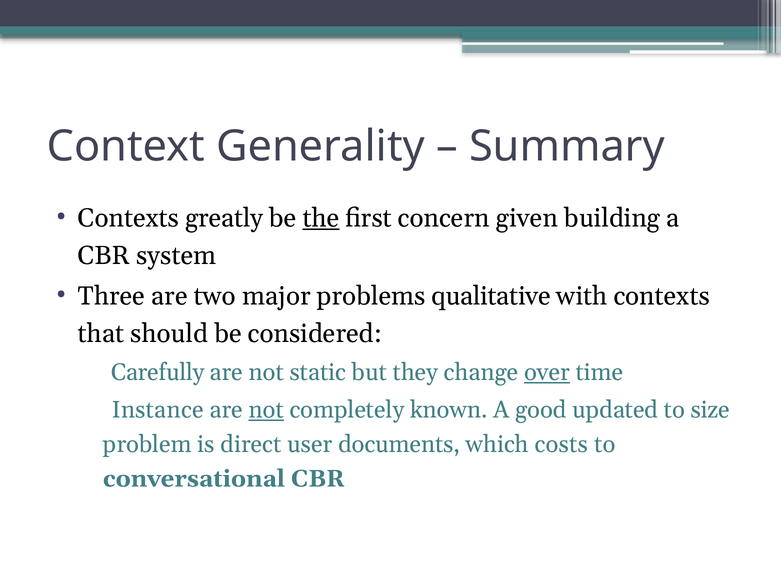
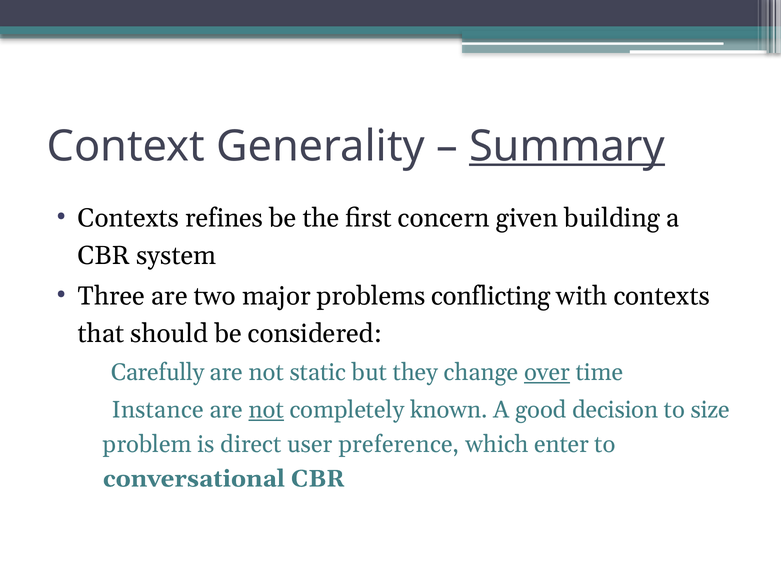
Summary underline: none -> present
greatly: greatly -> refines
the underline: present -> none
qualitative: qualitative -> conflicting
updated: updated -> decision
documents: documents -> preference
costs: costs -> enter
